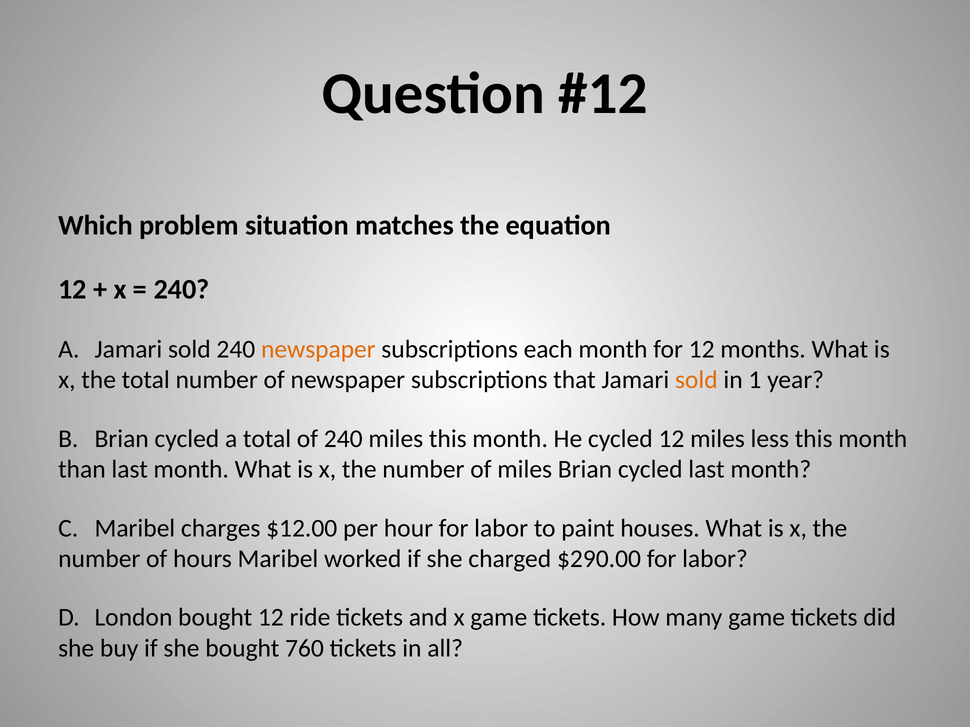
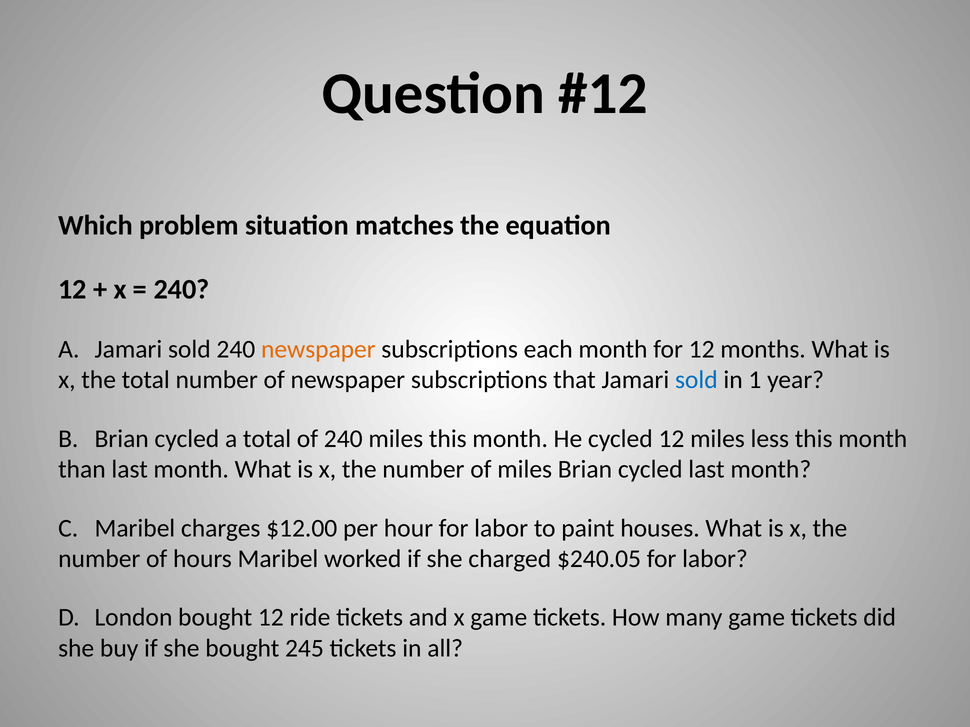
sold at (696, 380) colour: orange -> blue
$290.00: $290.00 -> $240.05
760: 760 -> 245
